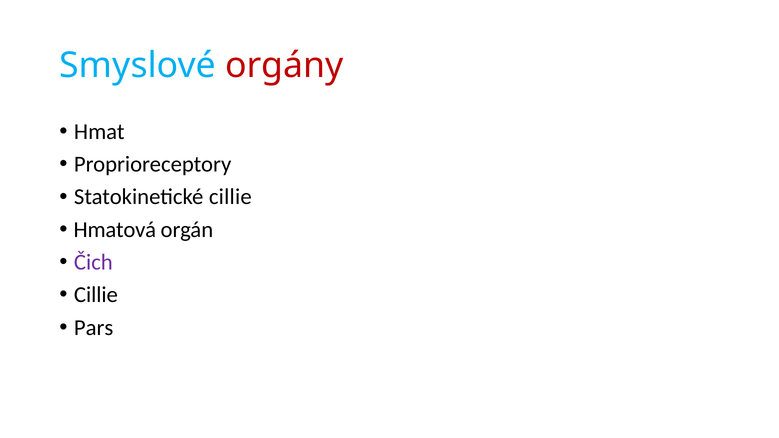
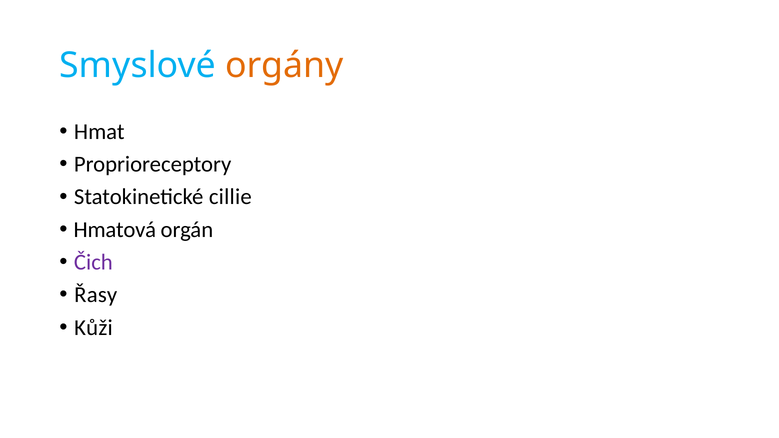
orgány colour: red -> orange
Cillie at (96, 295): Cillie -> Řasy
Pars: Pars -> Kůži
